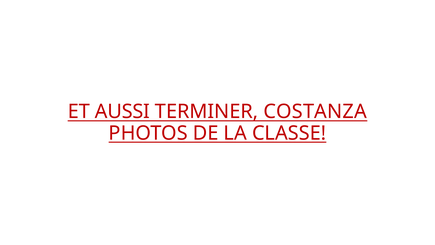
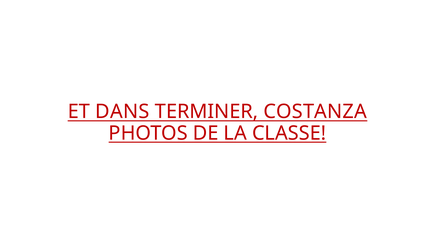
AUSSI: AUSSI -> DANS
